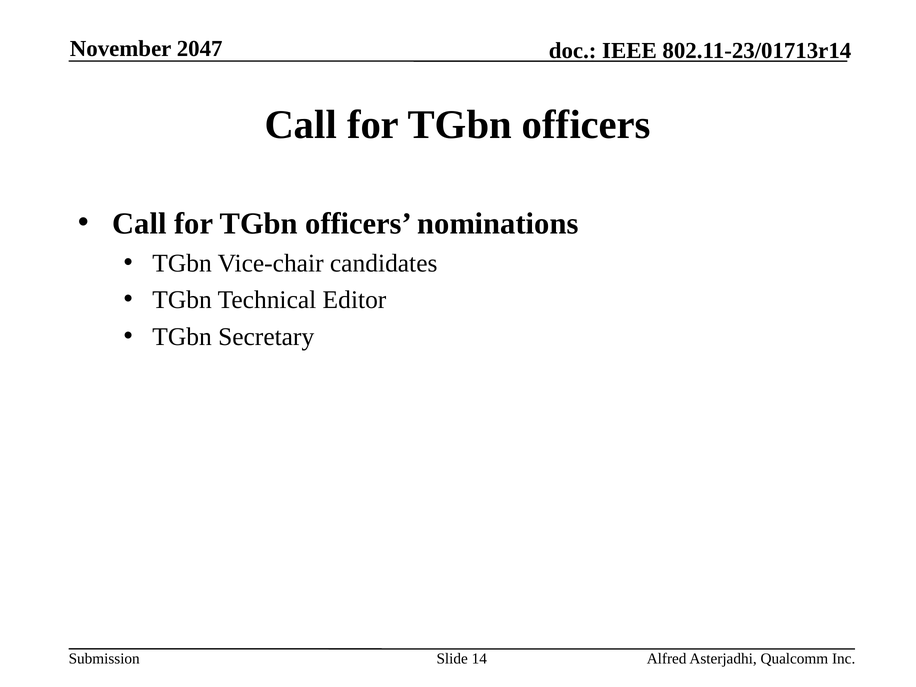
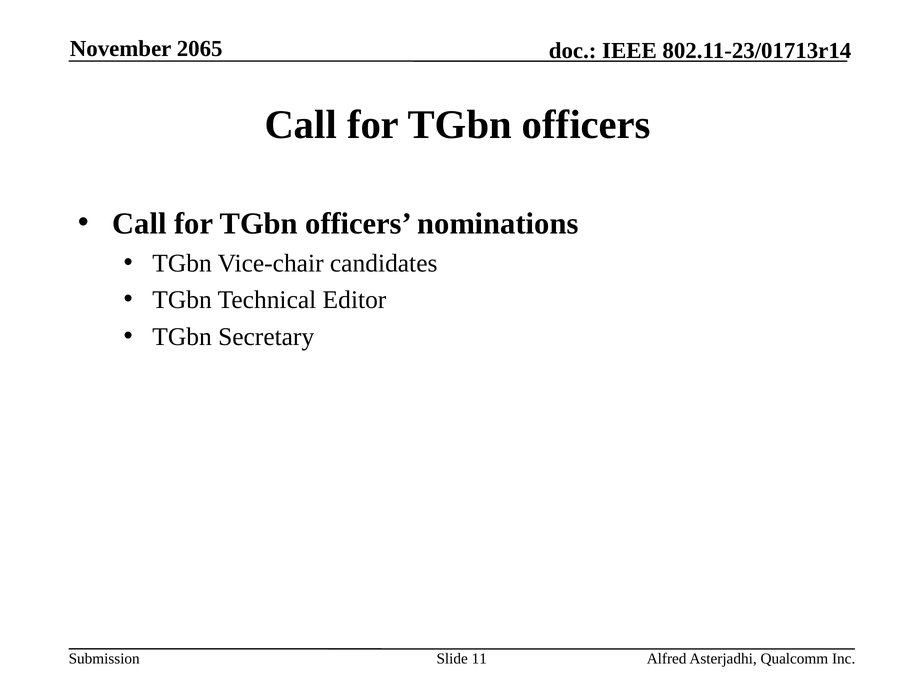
2047: 2047 -> 2065
14: 14 -> 11
